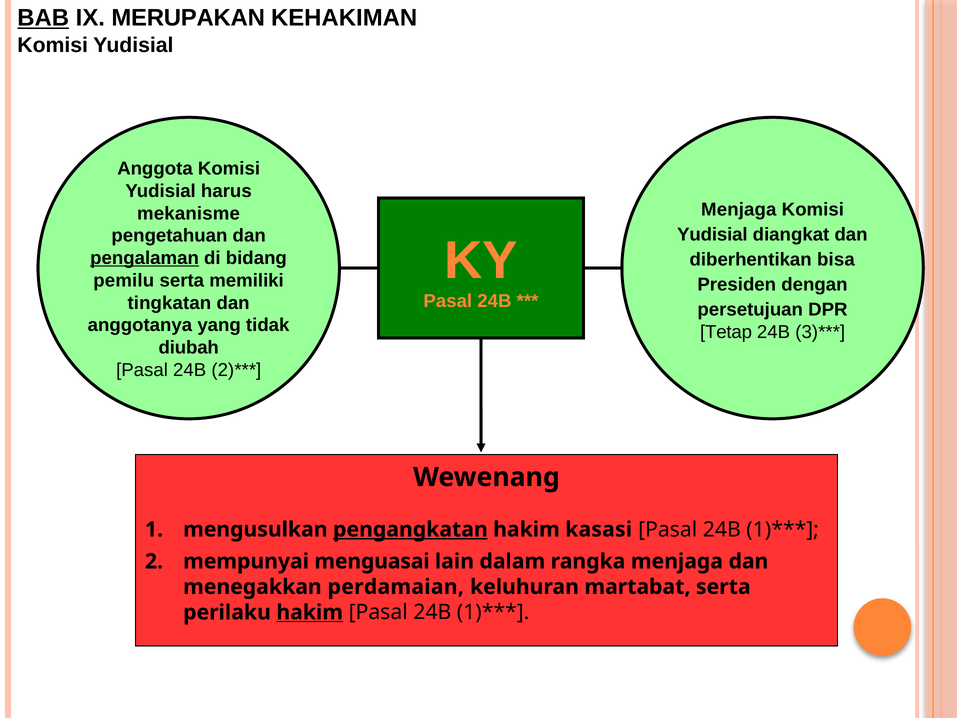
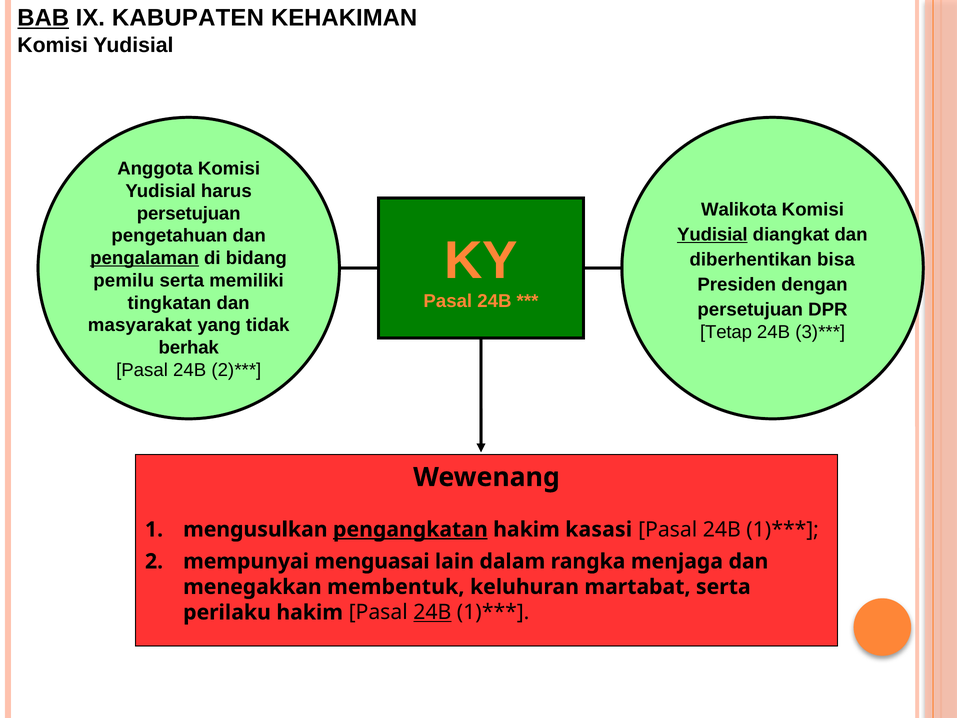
MERUPAKAN: MERUPAKAN -> KABUPATEN
Menjaga at (739, 209): Menjaga -> Walikota
mekanisme at (188, 213): mekanisme -> persetujuan
Yudisial at (712, 234) underline: none -> present
anggotanya: anggotanya -> masyarakat
diubah: diubah -> berhak
perdamaian: perdamaian -> membentuk
hakim at (310, 612) underline: present -> none
24B at (432, 612) underline: none -> present
